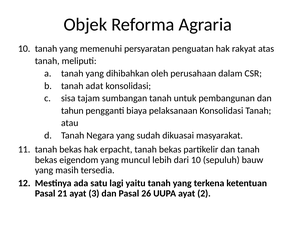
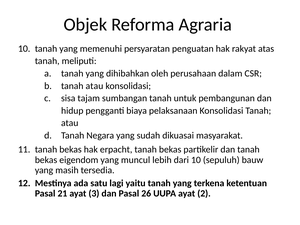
adat at (94, 86): adat -> atau
tahun: tahun -> hidup
